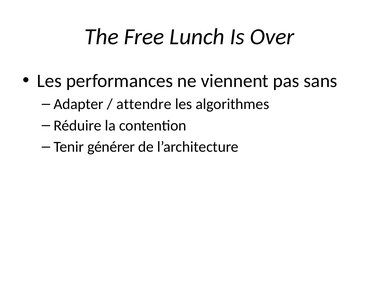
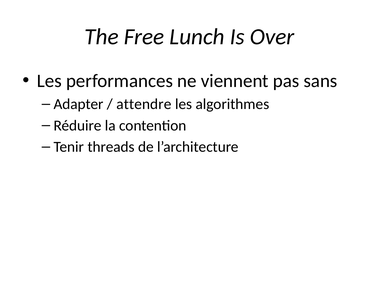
générer: générer -> threads
